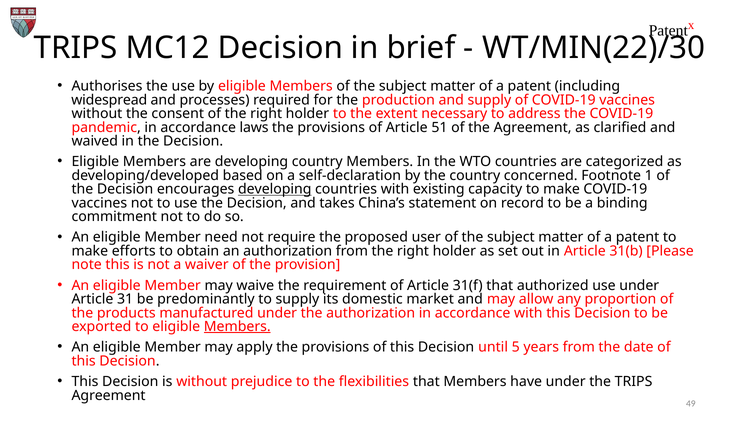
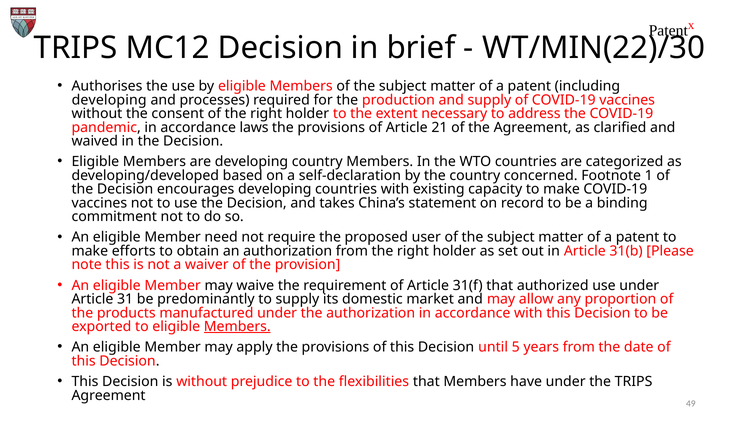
widespread at (109, 100): widespread -> developing
51: 51 -> 21
developing at (275, 189) underline: present -> none
